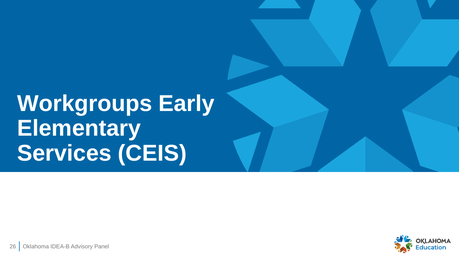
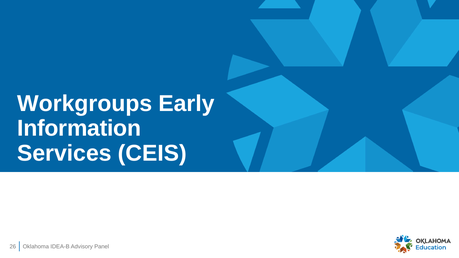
Elementary: Elementary -> Information
